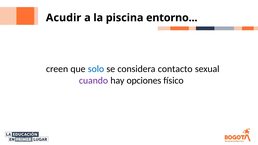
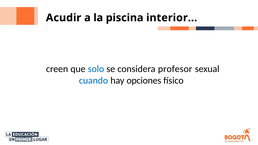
entorno: entorno -> interior
contacto: contacto -> profesor
cuando colour: purple -> blue
